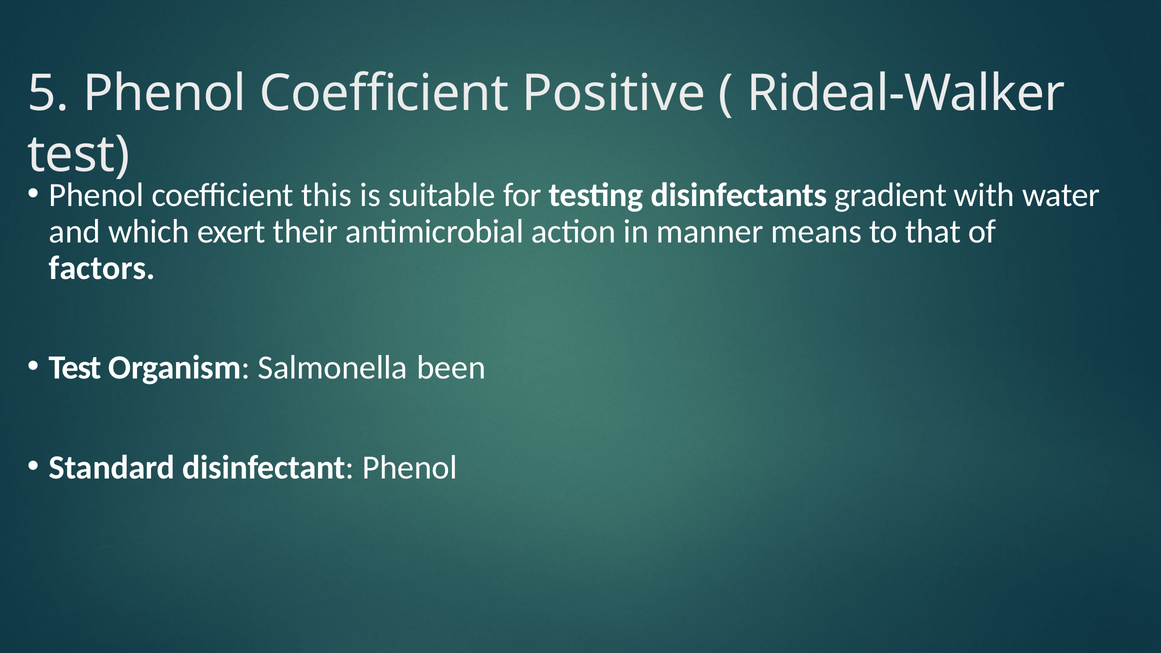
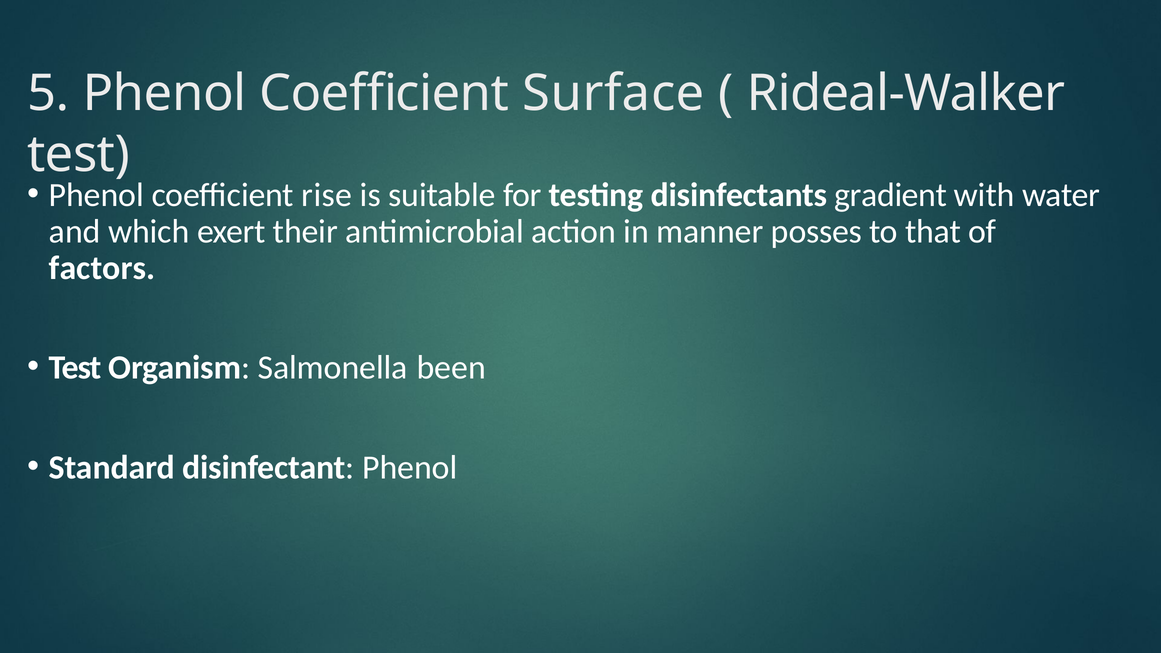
Positive: Positive -> Surface
this: this -> rise
means: means -> posses
